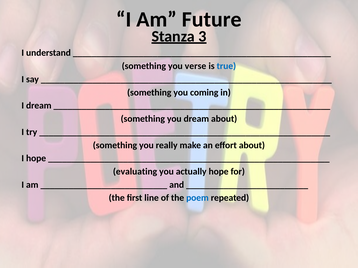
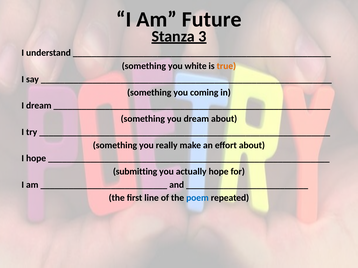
verse: verse -> white
true colour: blue -> orange
evaluating: evaluating -> submitting
